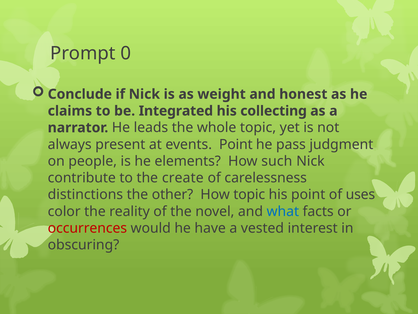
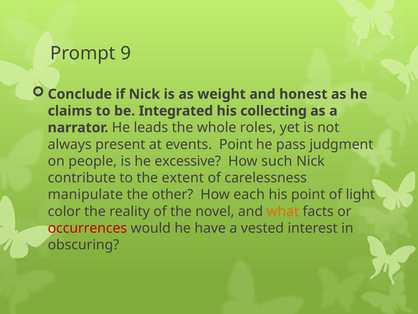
0: 0 -> 9
whole topic: topic -> roles
elements: elements -> excessive
create: create -> extent
distinctions: distinctions -> manipulate
How topic: topic -> each
uses: uses -> light
what colour: blue -> orange
